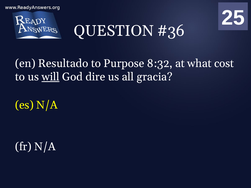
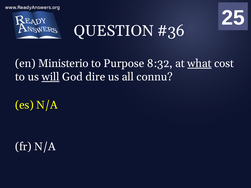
Resultado: Resultado -> Ministerio
what underline: none -> present
gracia: gracia -> connu
